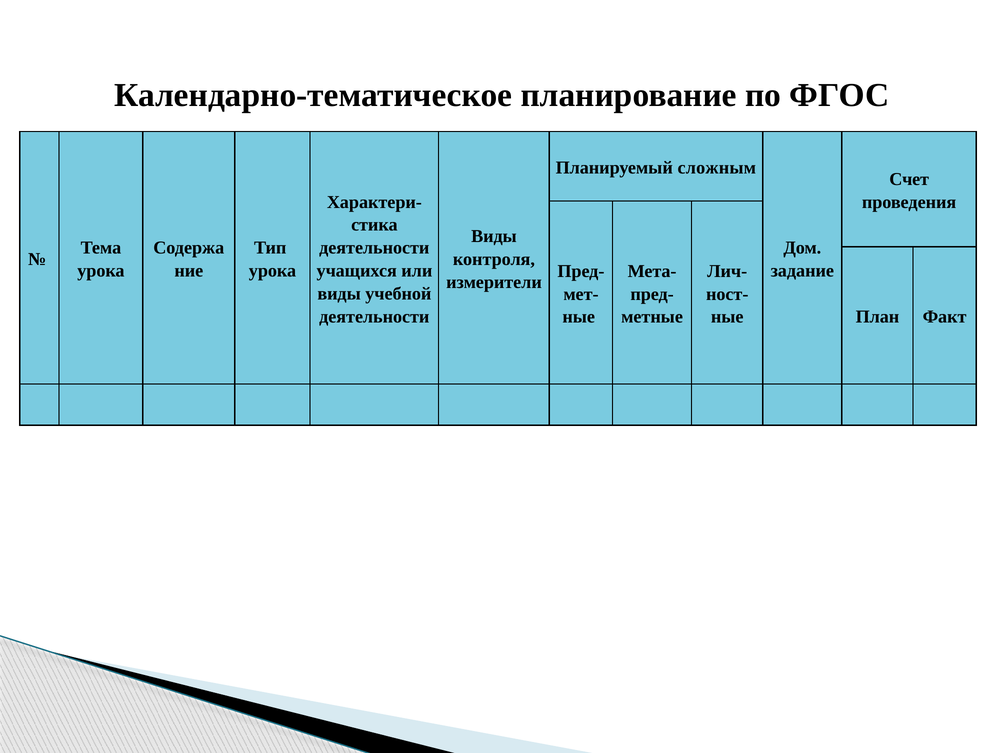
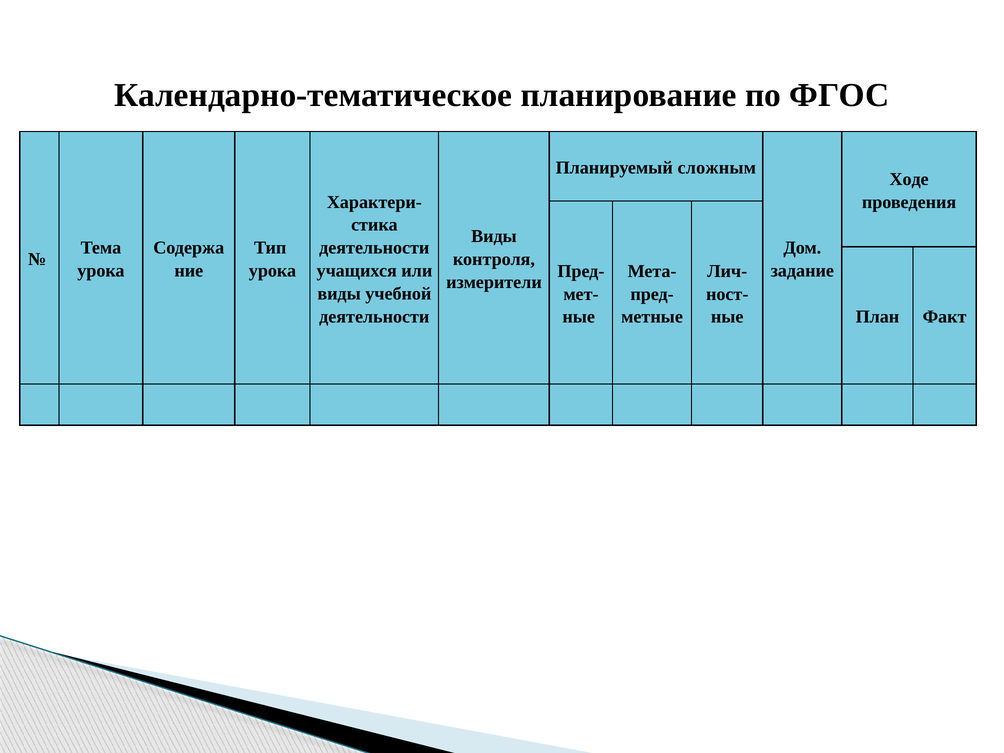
Счет: Счет -> Ходе
